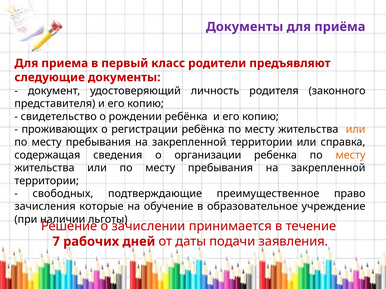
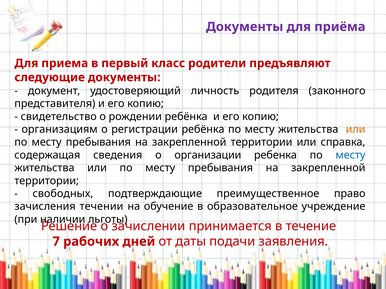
проживающих: проживающих -> организациям
месту at (351, 155) colour: orange -> blue
которые: которые -> течении
